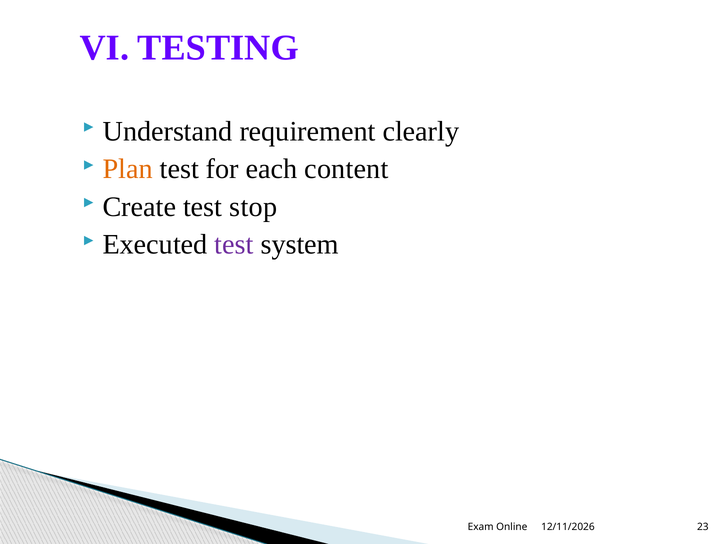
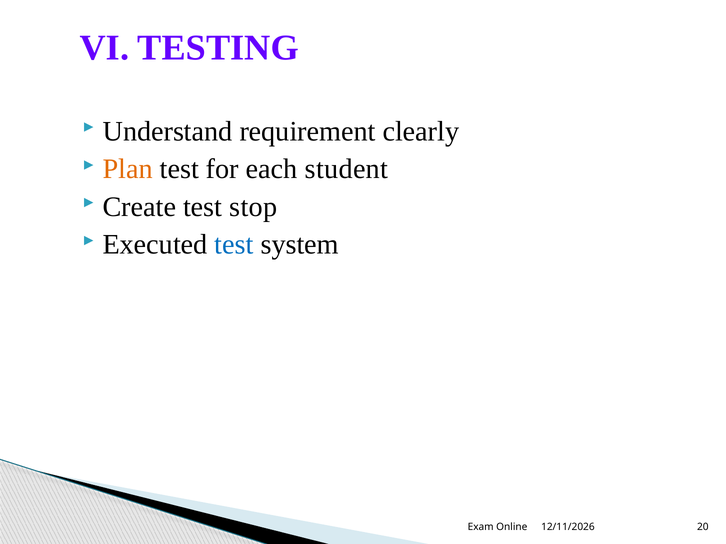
content: content -> student
test at (234, 245) colour: purple -> blue
23: 23 -> 20
